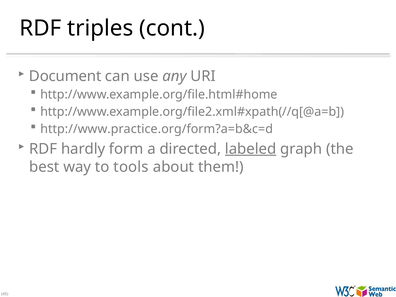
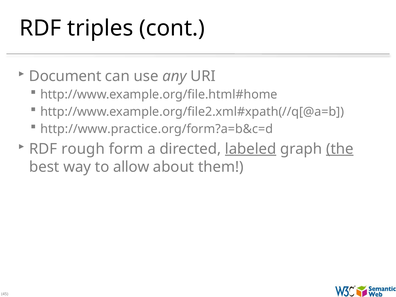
hardly: hardly -> rough
the underline: none -> present
tools: tools -> allow
